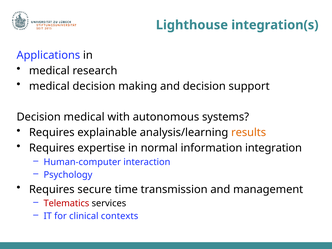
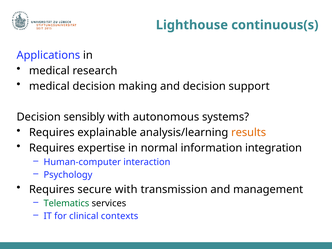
integration(s: integration(s -> continuous(s
Decision medical: medical -> sensibly
secure time: time -> with
Telematics colour: red -> green
